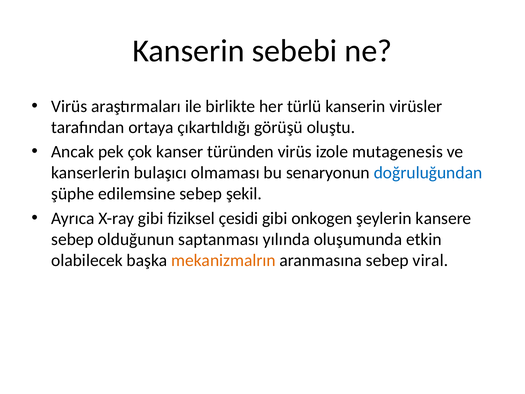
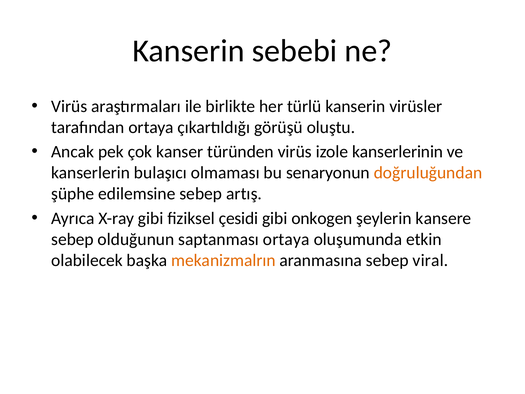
mutagenesis: mutagenesis -> kanserlerinin
doğruluğundan colour: blue -> orange
şekil: şekil -> artış
saptanması yılında: yılında -> ortaya
